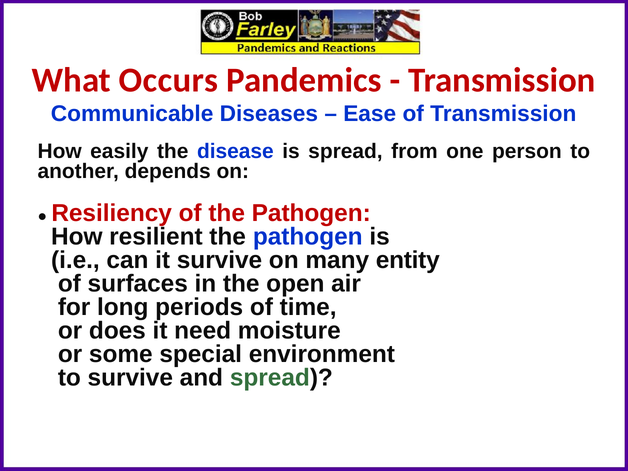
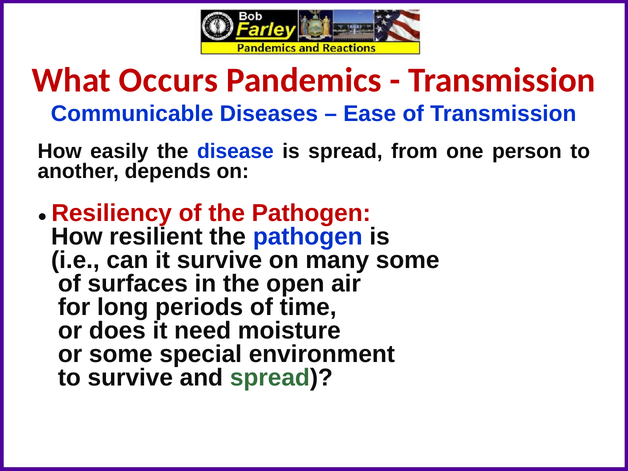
many entity: entity -> some
